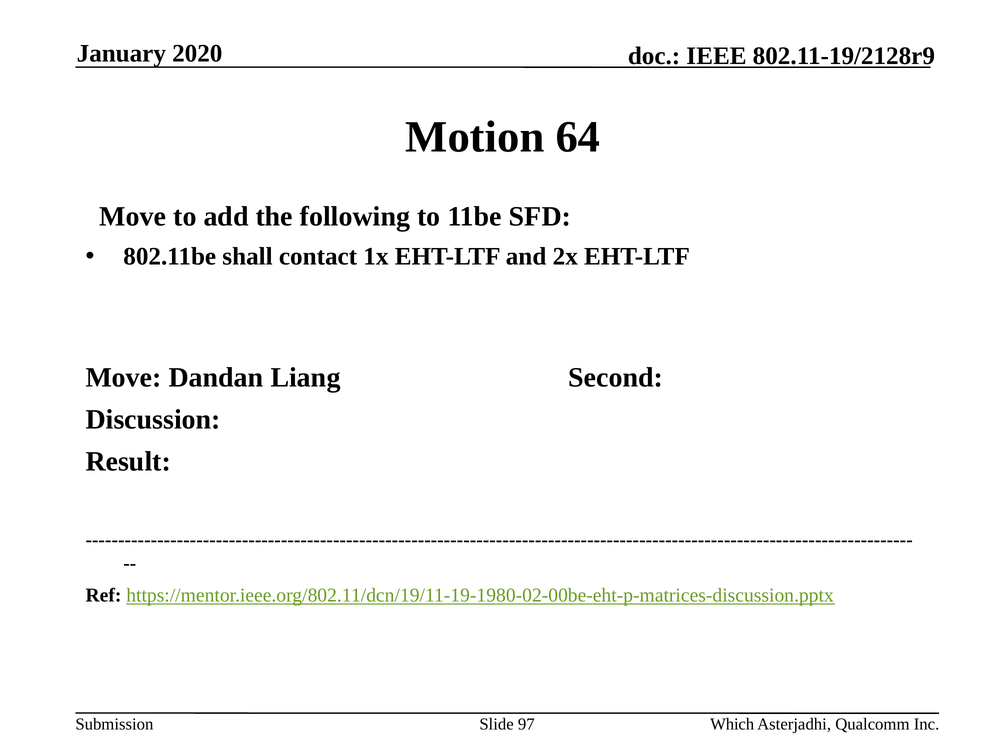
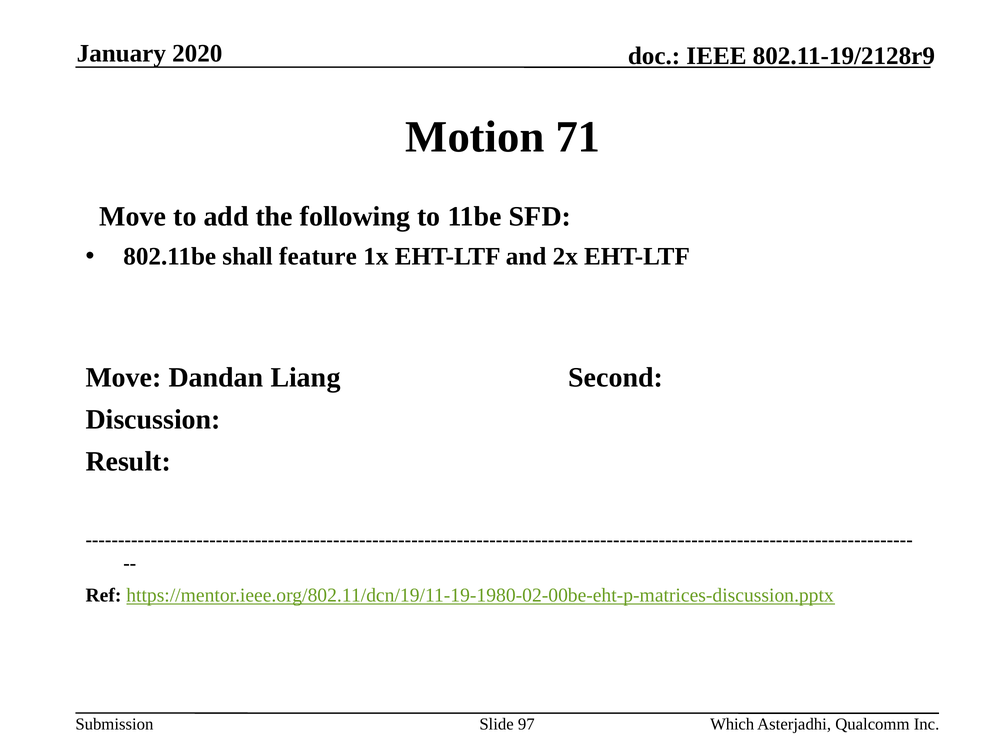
64: 64 -> 71
contact: contact -> feature
